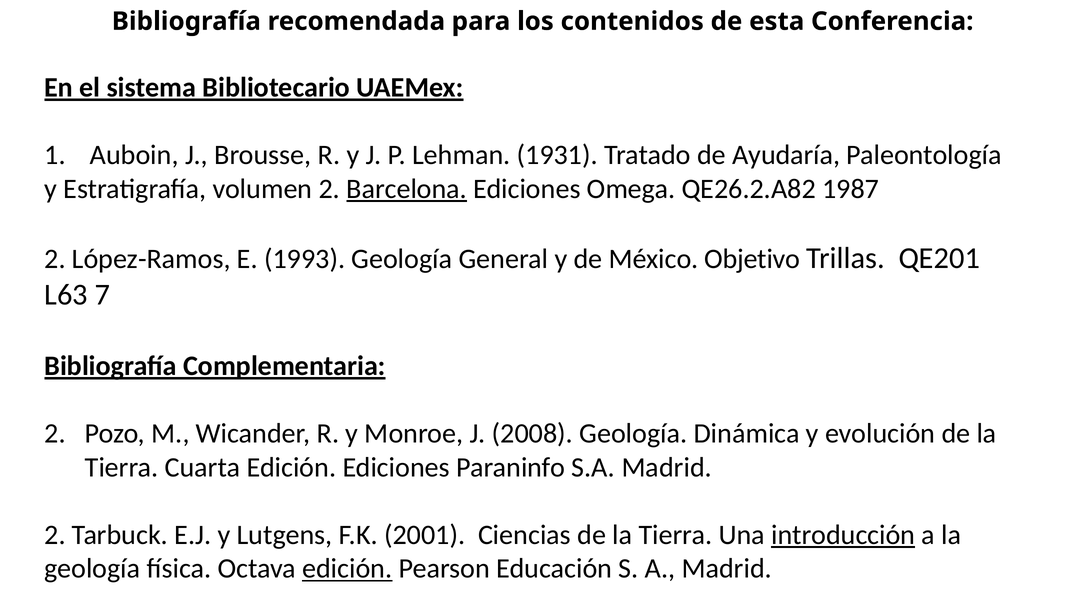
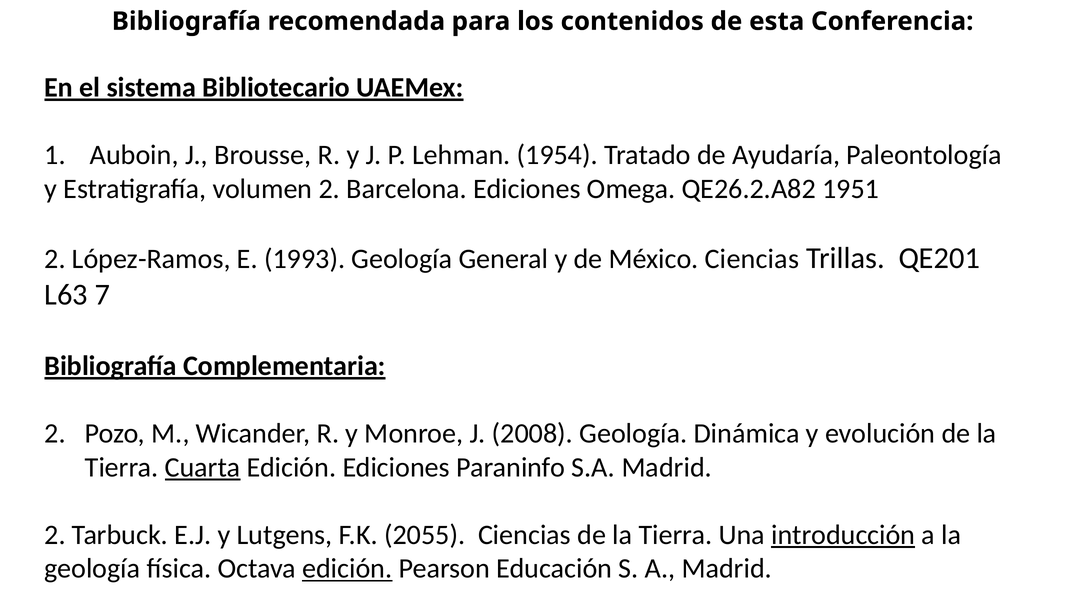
1931: 1931 -> 1954
Barcelona underline: present -> none
1987: 1987 -> 1951
México Objetivo: Objetivo -> Ciencias
Cuarta underline: none -> present
2001: 2001 -> 2055
